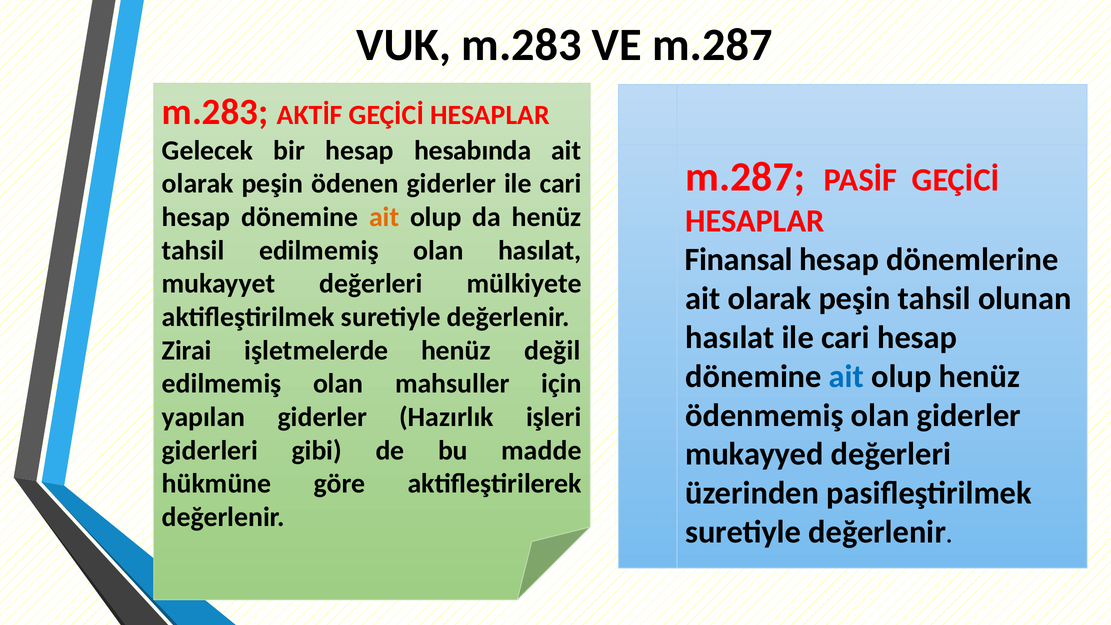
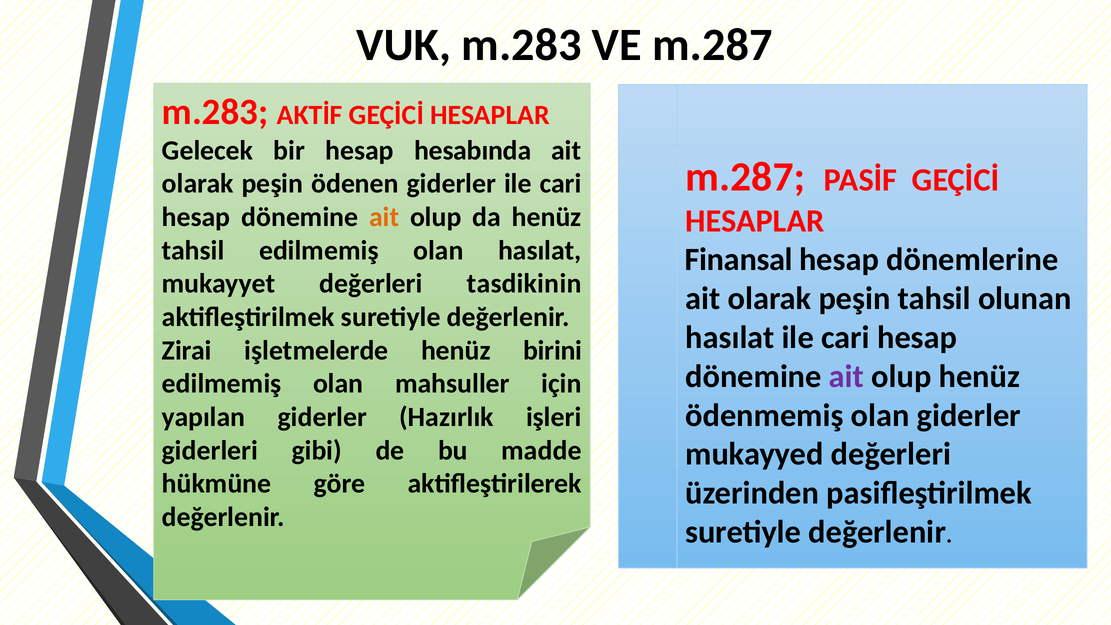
mülkiyete: mülkiyete -> tasdikinin
değil: değil -> birini
ait at (846, 376) colour: blue -> purple
